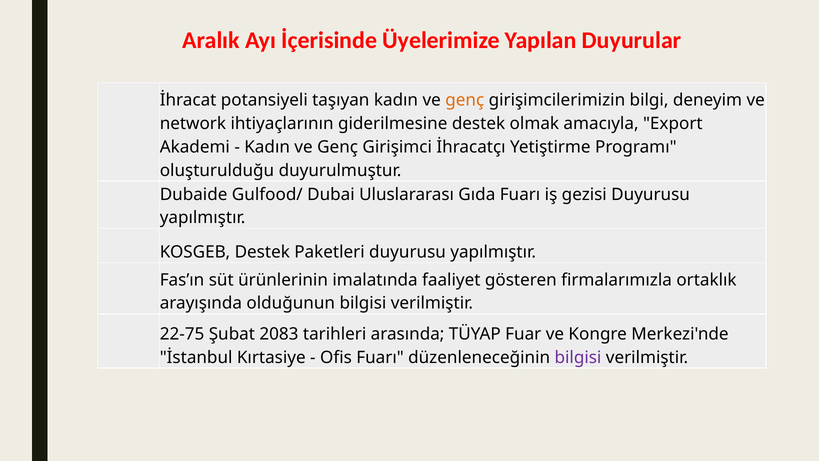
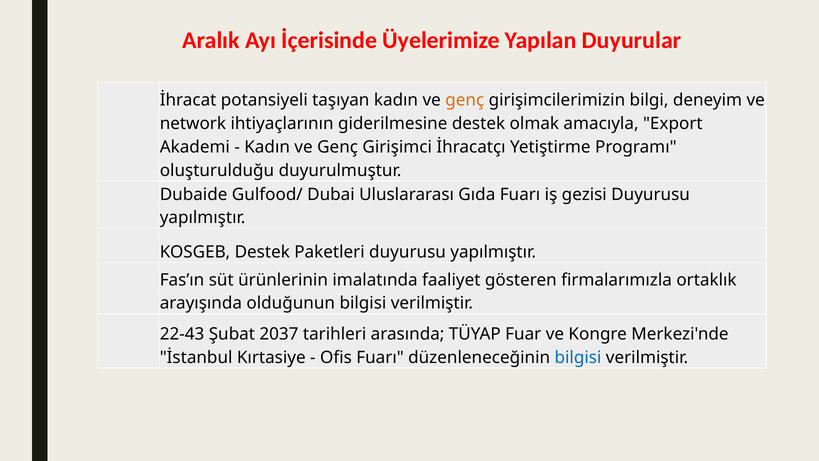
22-75: 22-75 -> 22-43
2083: 2083 -> 2037
bilgisi at (578, 357) colour: purple -> blue
